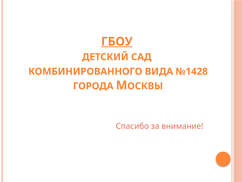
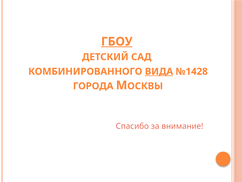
ВИДА underline: none -> present
